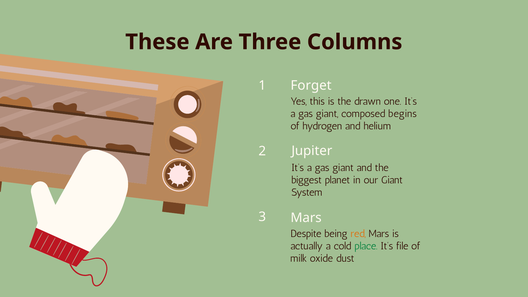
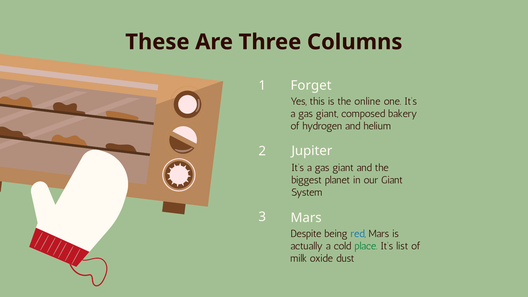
drawn: drawn -> online
begins: begins -> bakery
red colour: orange -> blue
file: file -> list
